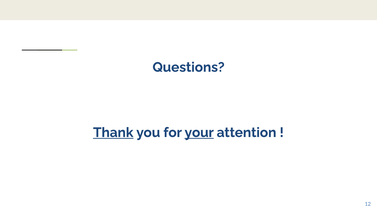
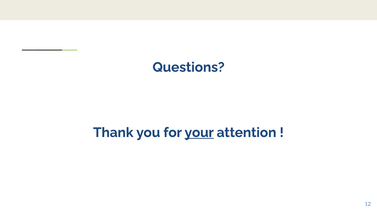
Thank underline: present -> none
